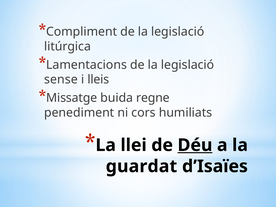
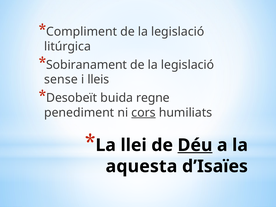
Lamentacions: Lamentacions -> Sobiranament
Missatge: Missatge -> Desobeït
cors underline: none -> present
guardat: guardat -> aquesta
